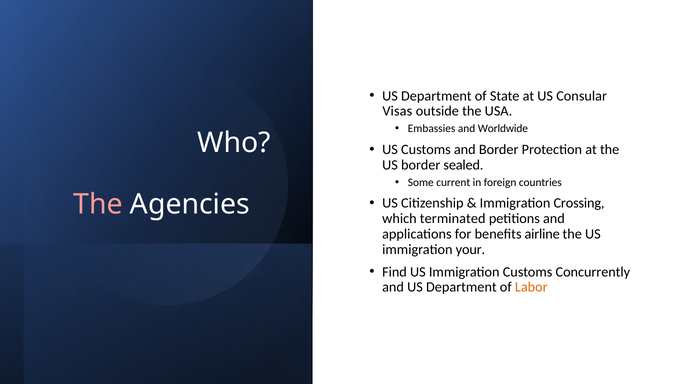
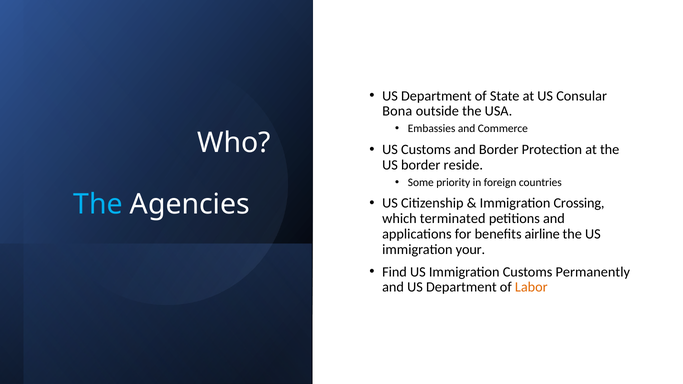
Visas: Visas -> Bona
Worldwide: Worldwide -> Commerce
sealed: sealed -> reside
current: current -> priority
The at (98, 205) colour: pink -> light blue
Concurrently: Concurrently -> Permanently
